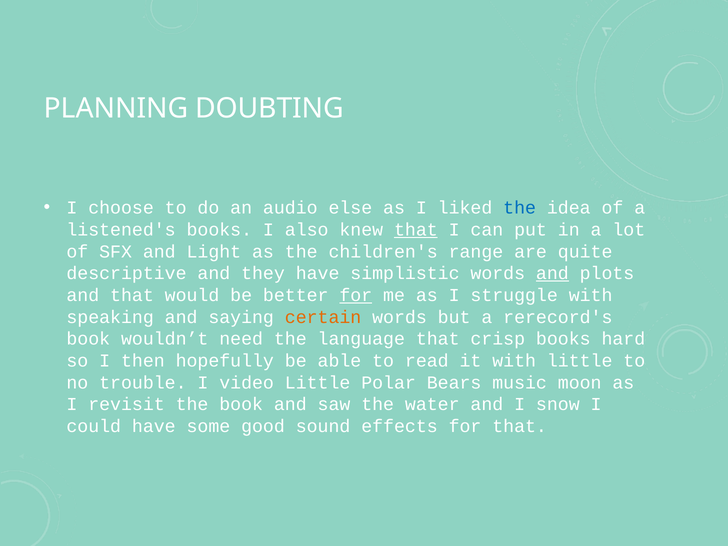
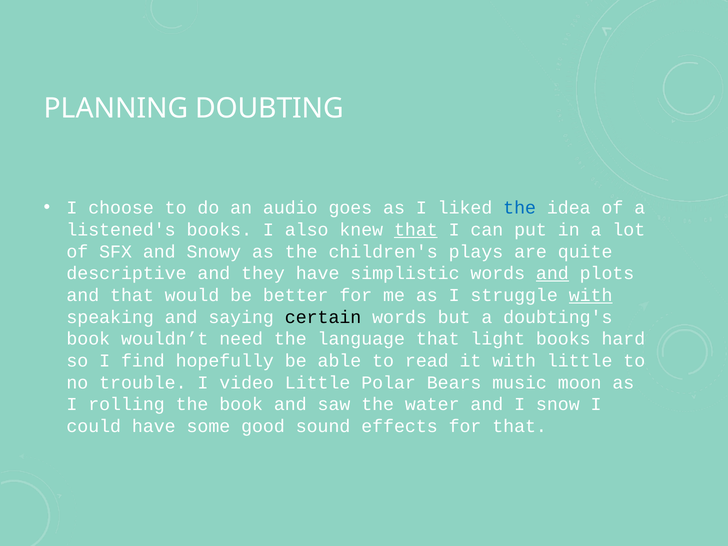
else: else -> goes
Light: Light -> Snowy
range: range -> plays
for at (356, 295) underline: present -> none
with at (591, 295) underline: none -> present
certain colour: orange -> black
rerecord's: rerecord's -> doubting's
crisp: crisp -> light
then: then -> find
revisit: revisit -> rolling
